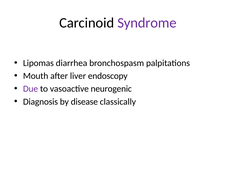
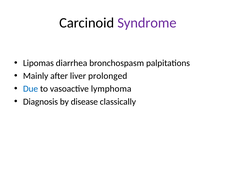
Mouth: Mouth -> Mainly
endoscopy: endoscopy -> prolonged
Due colour: purple -> blue
neurogenic: neurogenic -> lymphoma
